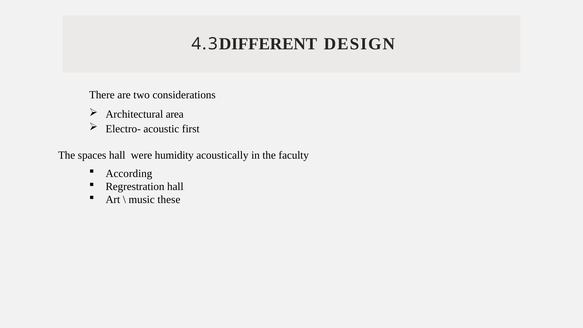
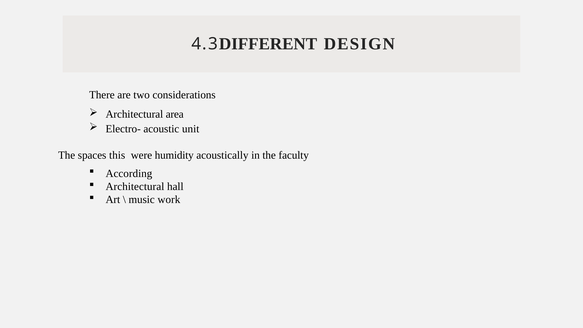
first: first -> unit
spaces hall: hall -> this
Regrestration at (135, 187): Regrestration -> Architectural
these: these -> work
